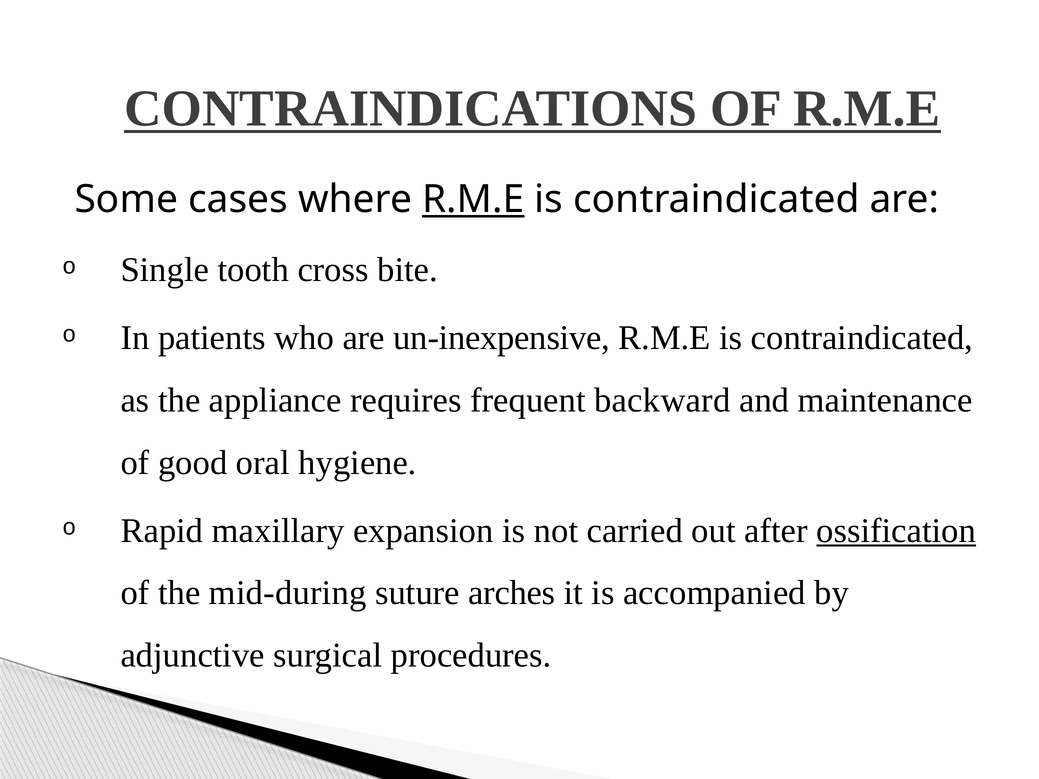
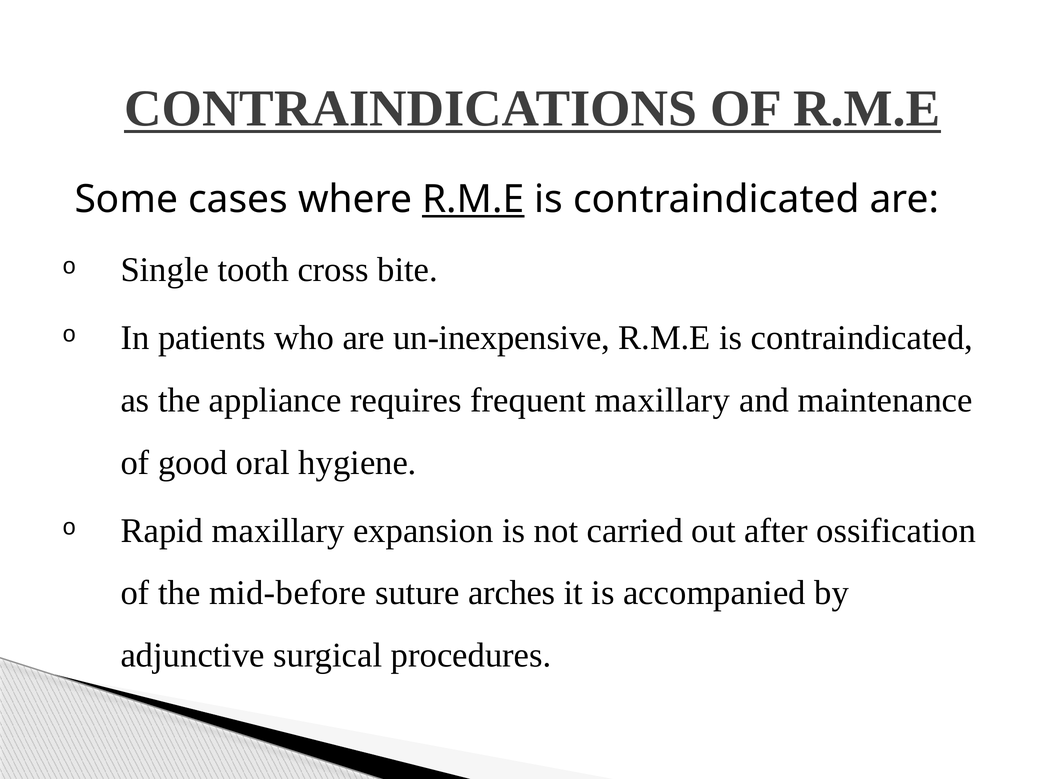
frequent backward: backward -> maxillary
ossification underline: present -> none
mid-during: mid-during -> mid-before
